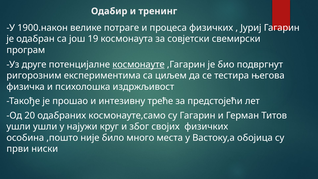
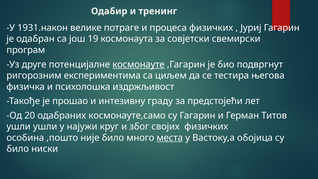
1900.након: 1900.након -> 1931.након
треће: треће -> граду
места underline: none -> present
први at (18, 149): први -> било
